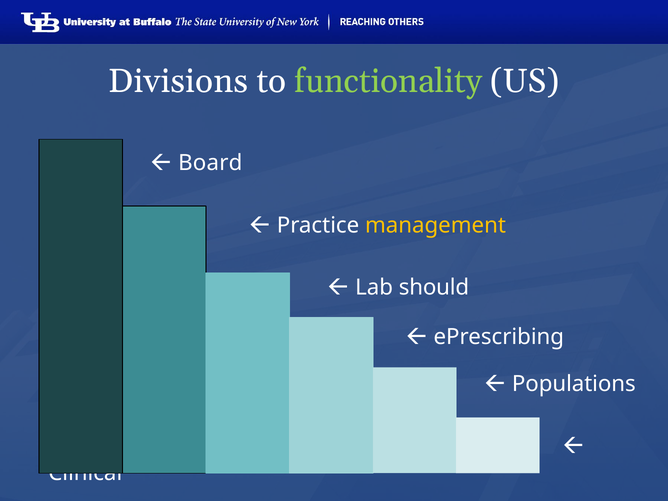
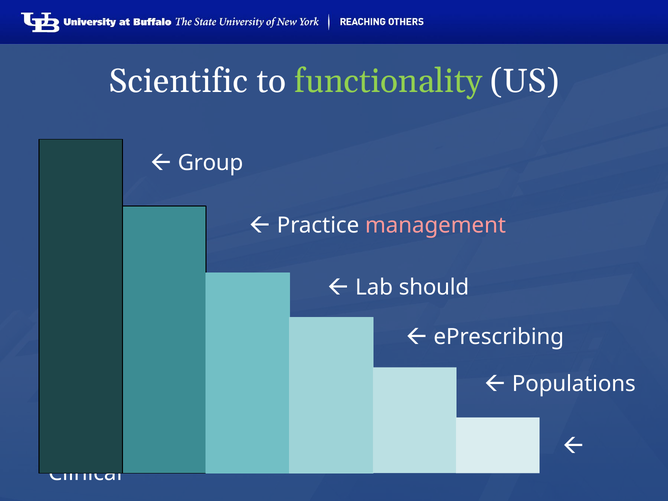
Divisions: Divisions -> Scientific
Board: Board -> Group
management colour: yellow -> pink
